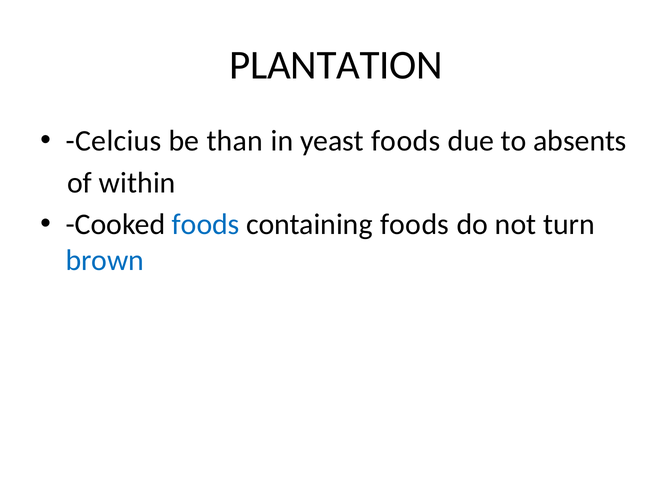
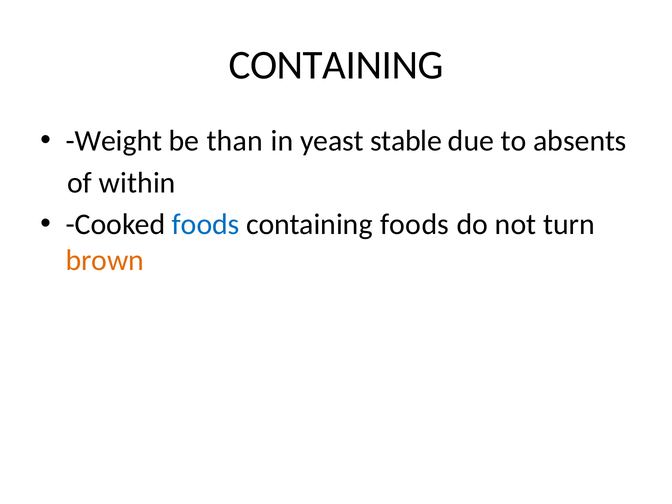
PLANTATION at (336, 65): PLANTATION -> CONTAINING
Celcius: Celcius -> Weight
yeast foods: foods -> stable
brown colour: blue -> orange
